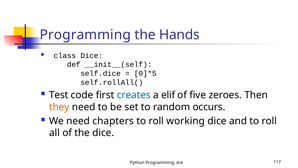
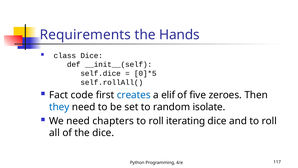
Programming at (85, 35): Programming -> Requirements
Test: Test -> Fact
they colour: orange -> blue
occurs: occurs -> isolate
working: working -> iterating
